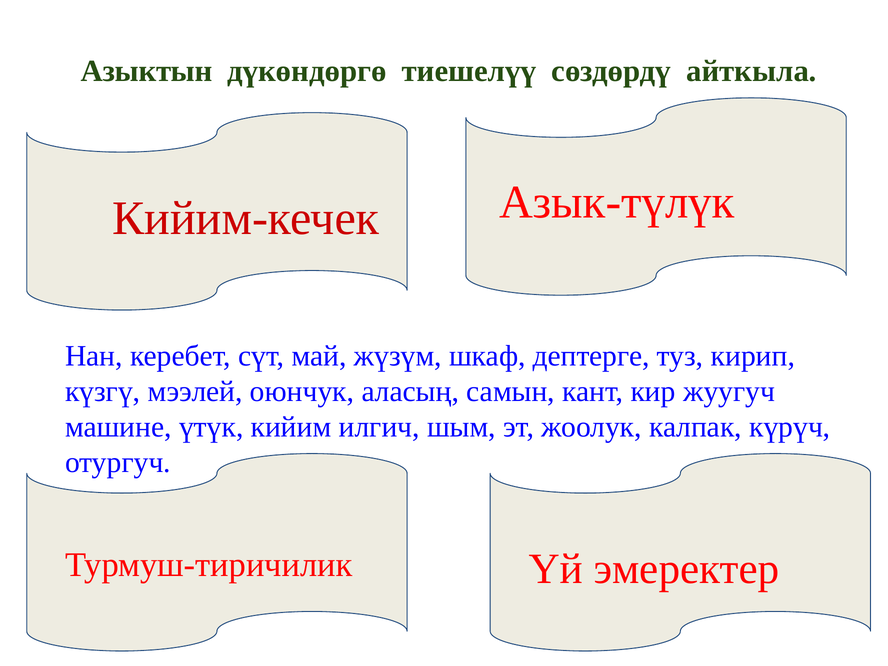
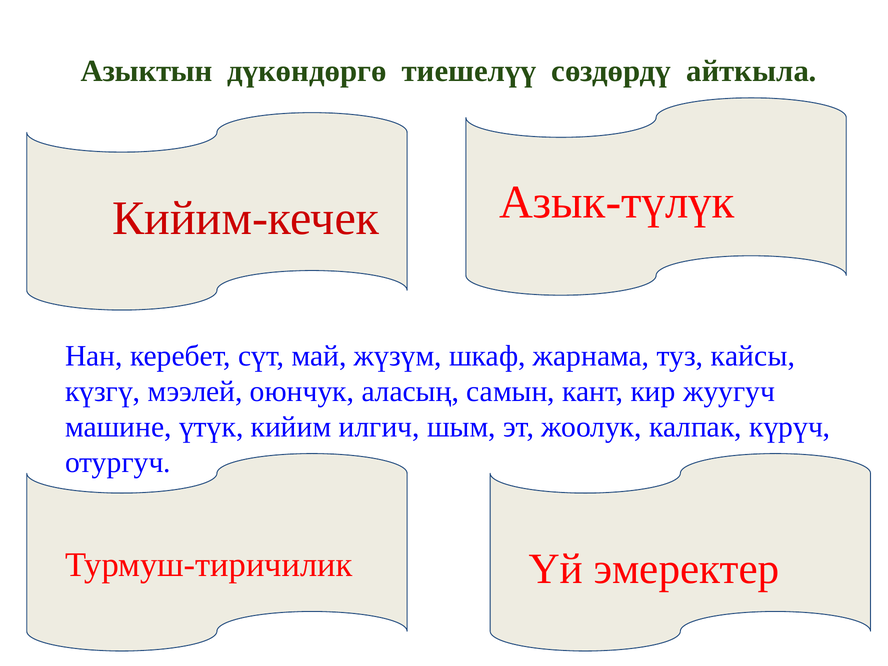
дептерге: дептерге -> жарнама
кирип: кирип -> кайсы
